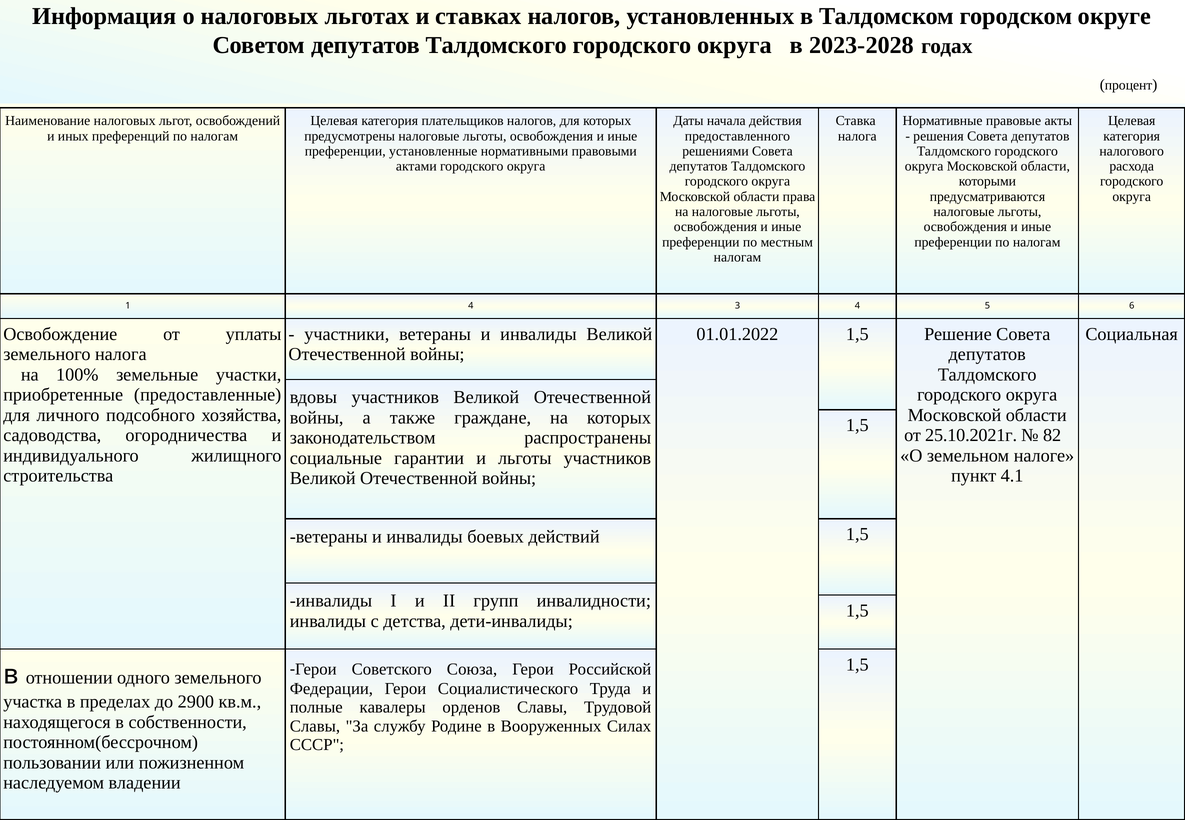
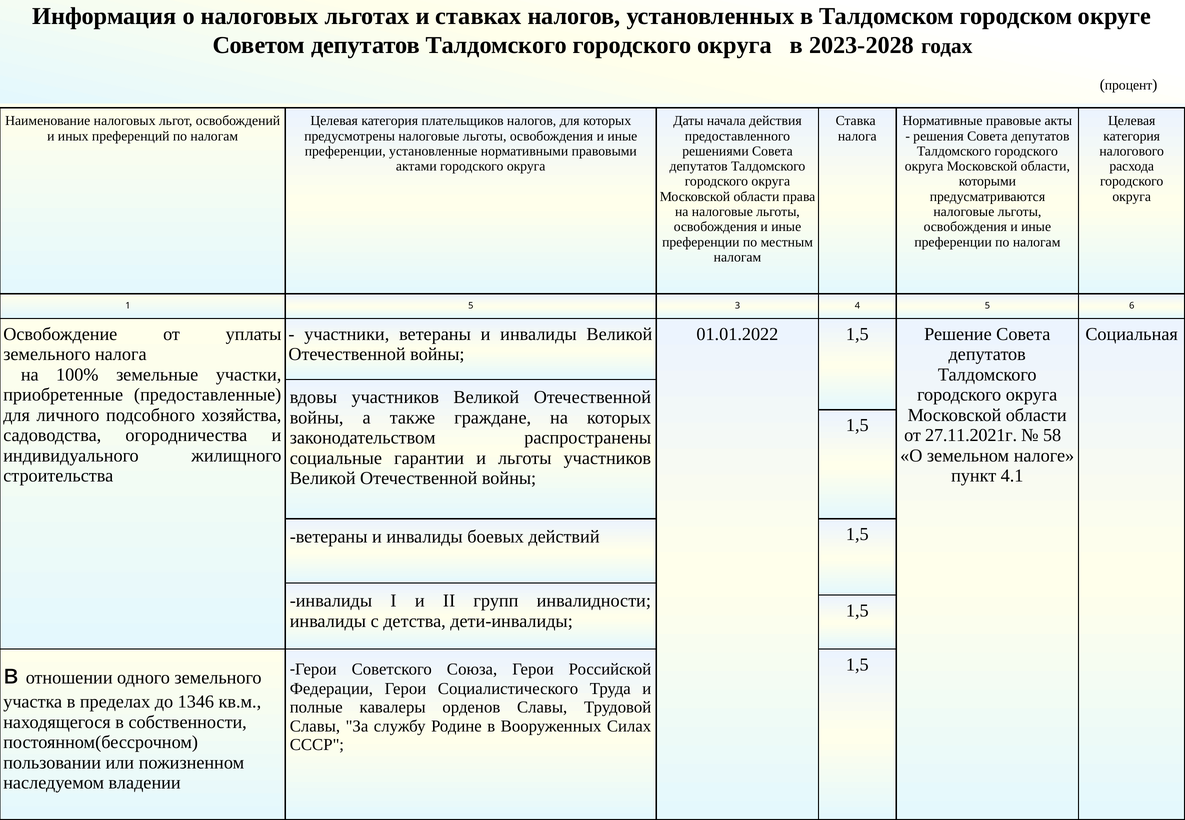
1 4: 4 -> 5
25.10.2021г: 25.10.2021г -> 27.11.2021г
82: 82 -> 58
2900: 2900 -> 1346
